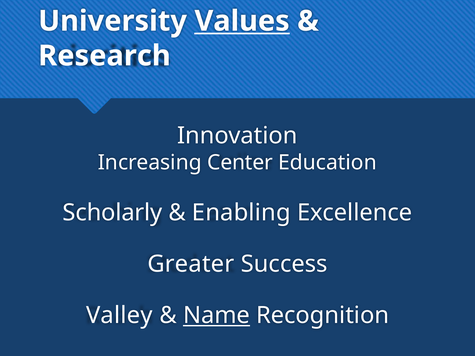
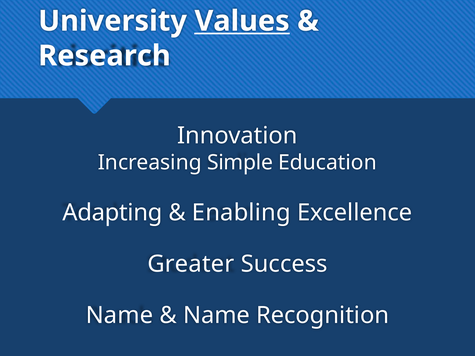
Center: Center -> Simple
Scholarly: Scholarly -> Adapting
Valley at (119, 316): Valley -> Name
Name at (216, 316) underline: present -> none
